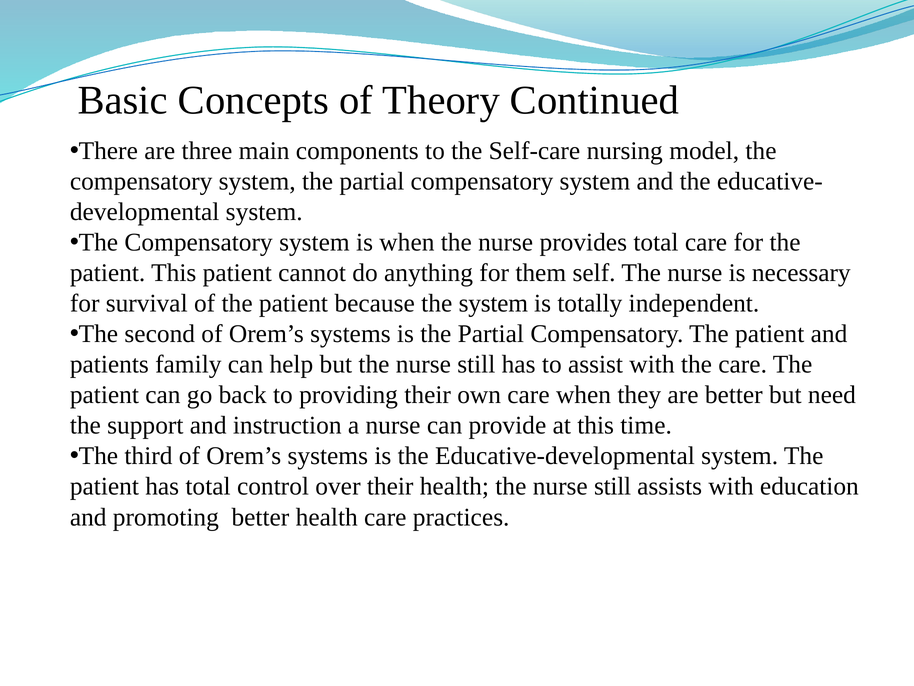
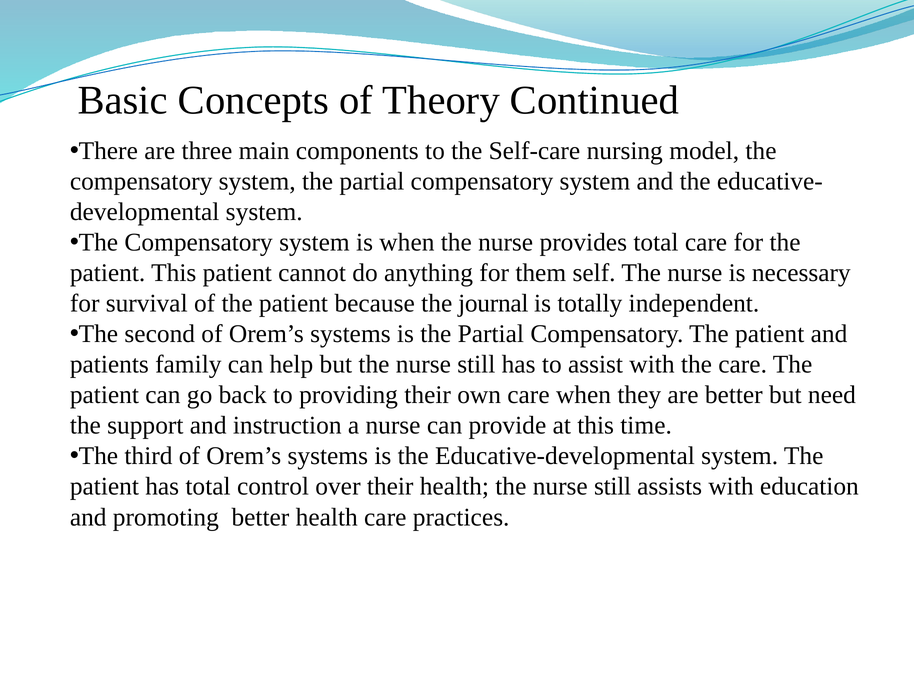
the system: system -> journal
